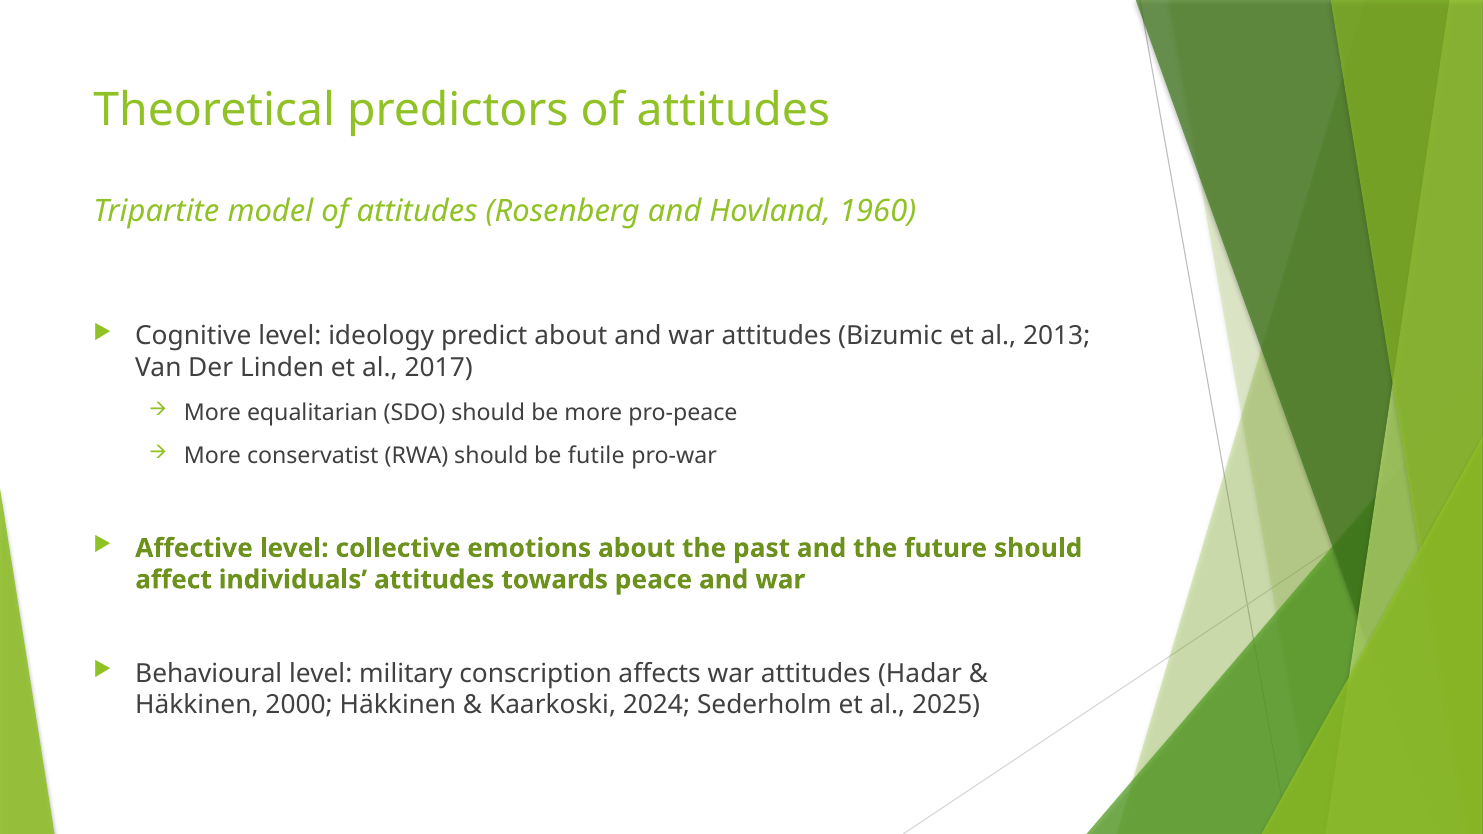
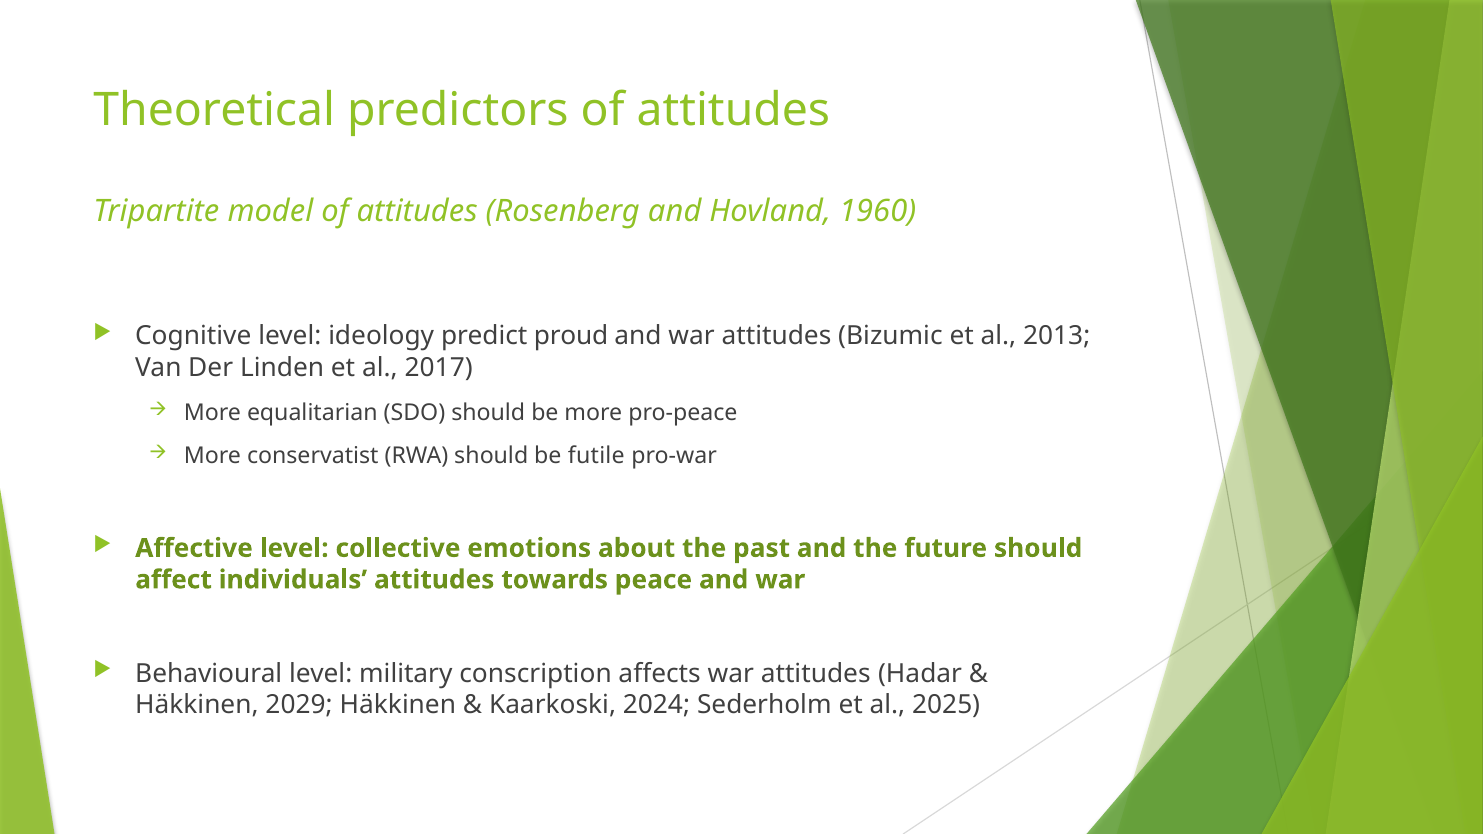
predict about: about -> proud
2000: 2000 -> 2029
